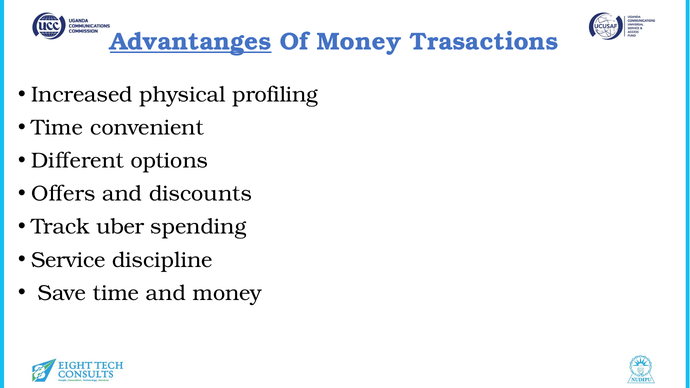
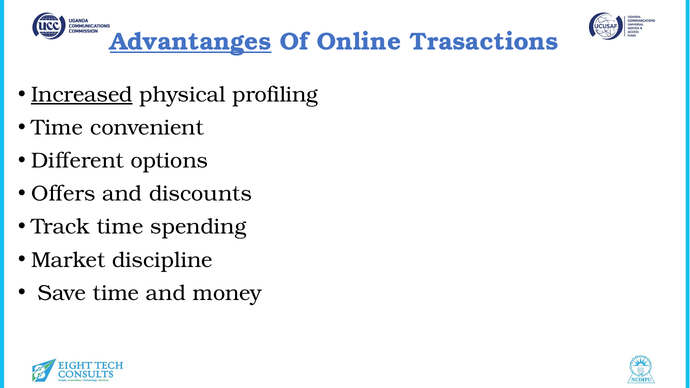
Of Money: Money -> Online
Increased underline: none -> present
Track uber: uber -> time
Service: Service -> Market
